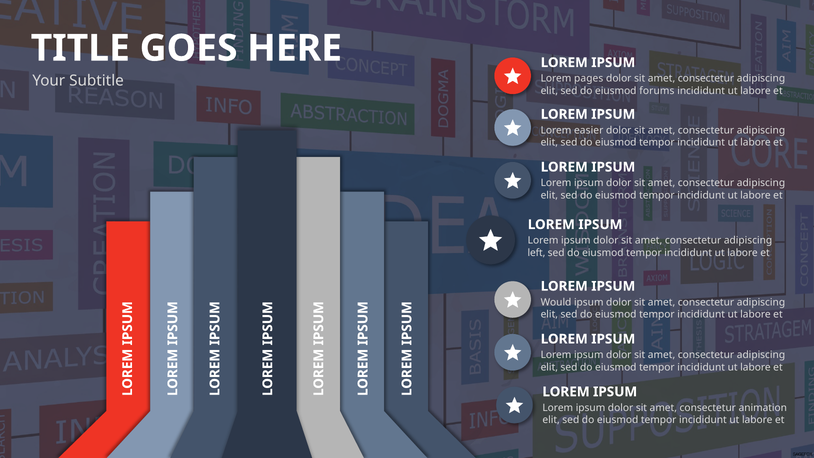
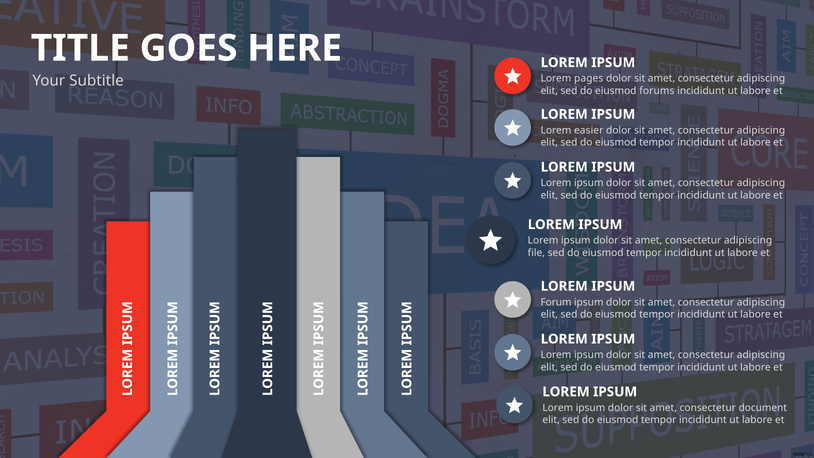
left: left -> file
Would: Would -> Forum
animation: animation -> document
